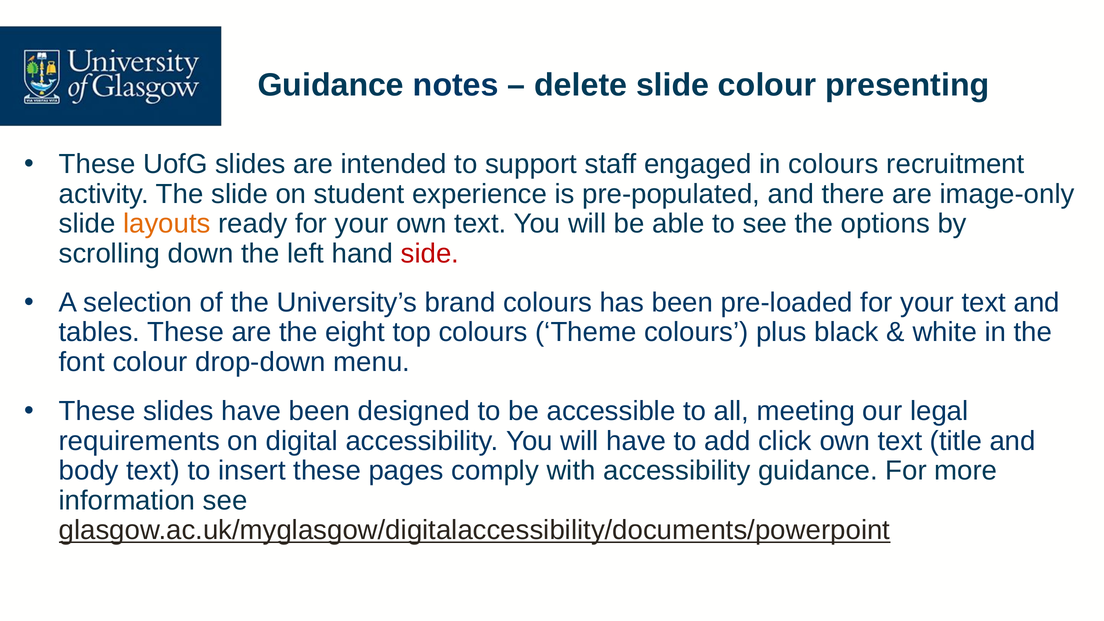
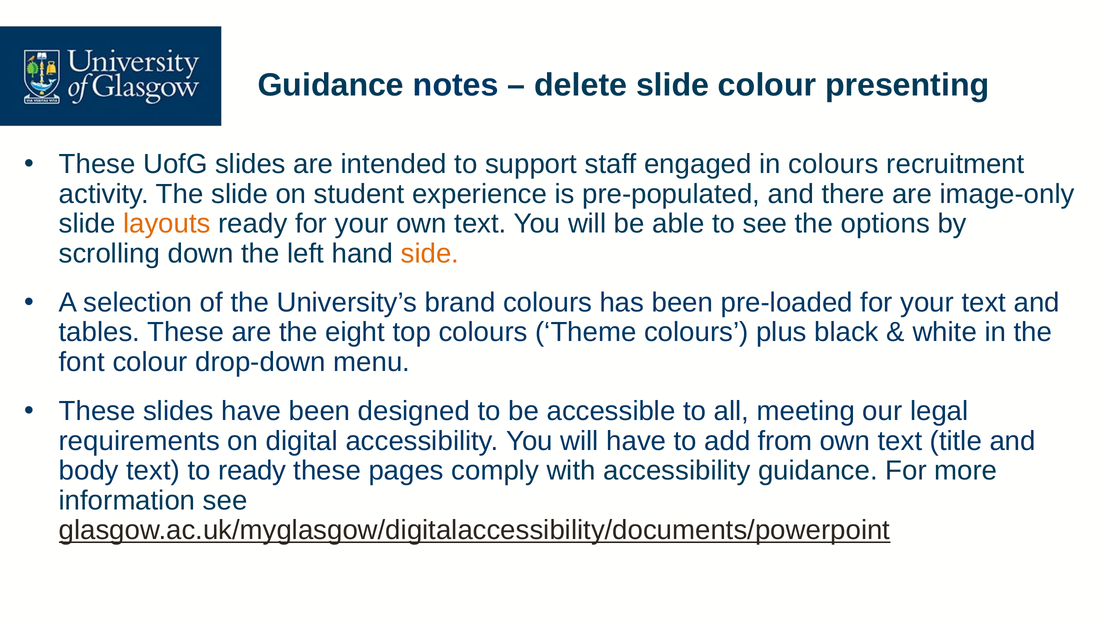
side colour: red -> orange
click: click -> from
to insert: insert -> ready
